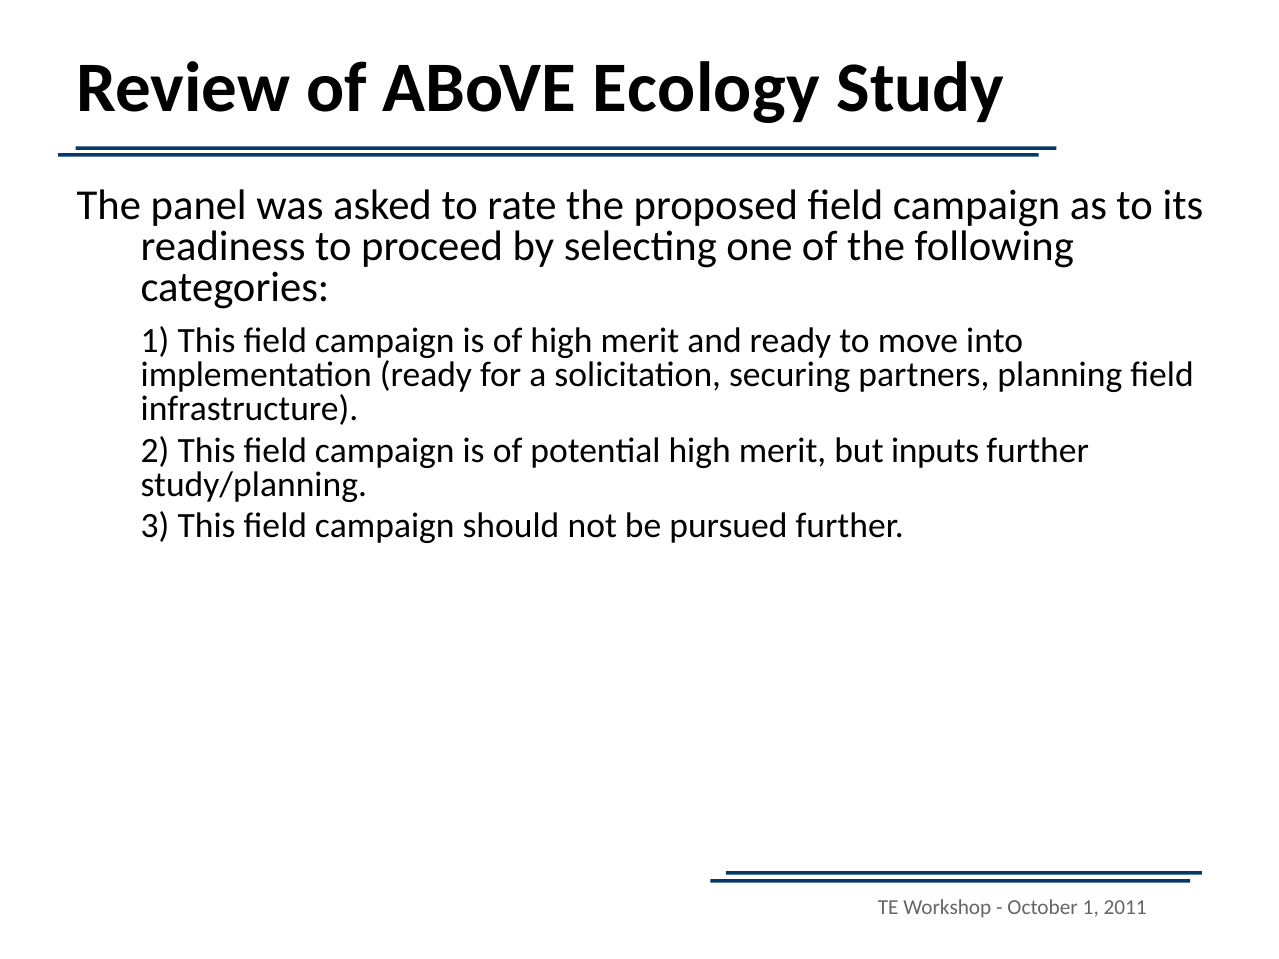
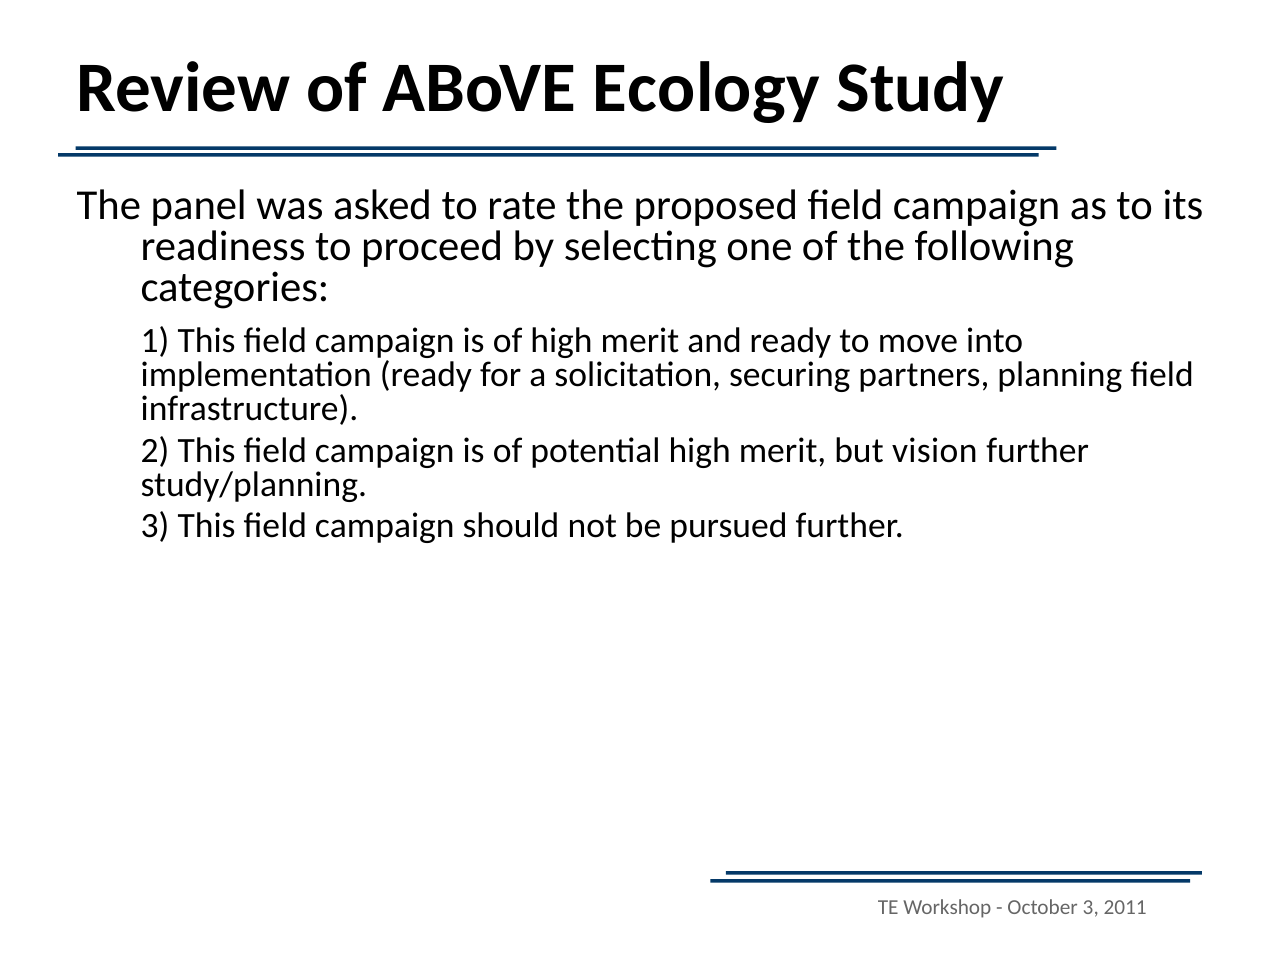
inputs: inputs -> vision
October 1: 1 -> 3
